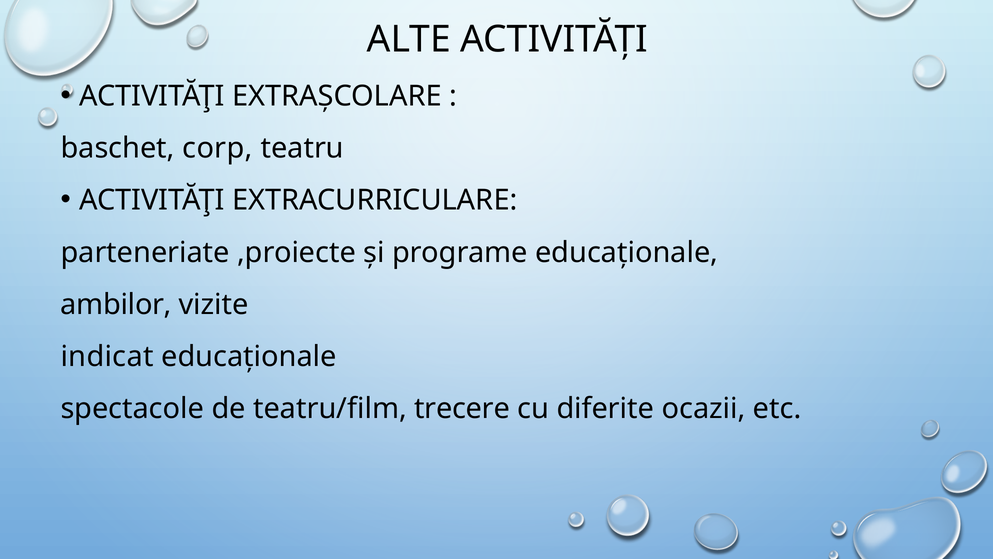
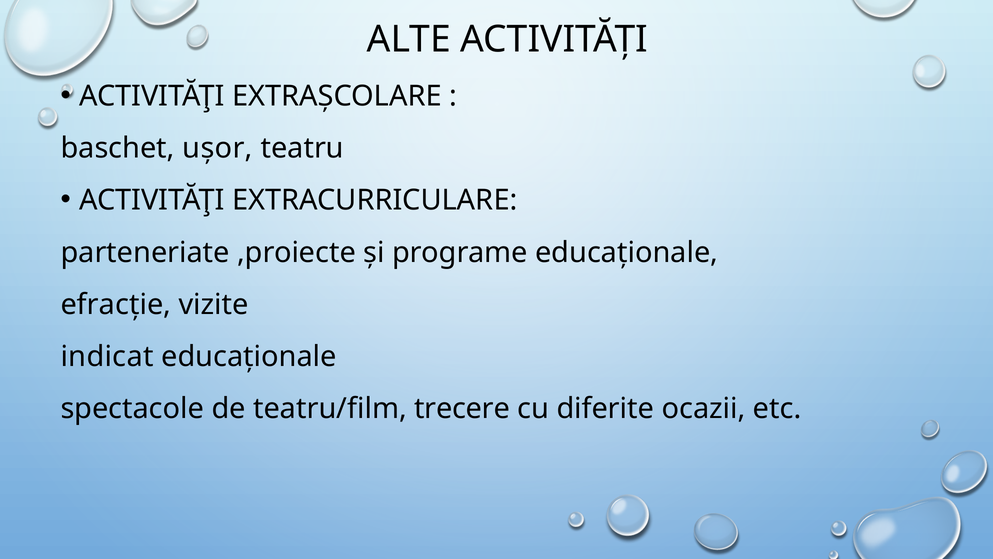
corp: corp -> ușor
ambilor: ambilor -> efracție
